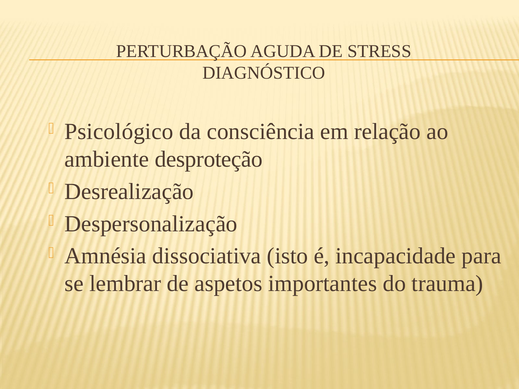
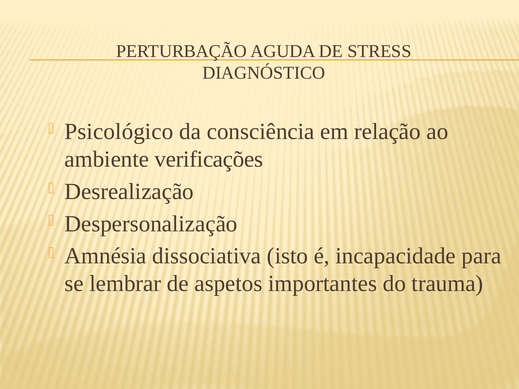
desproteção: desproteção -> verificações
